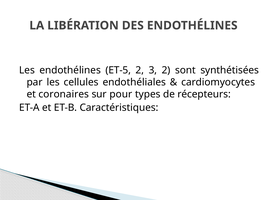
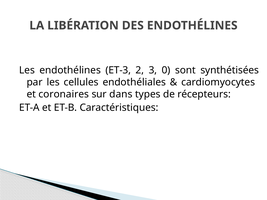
ET-5: ET-5 -> ET-3
3 2: 2 -> 0
pour: pour -> dans
